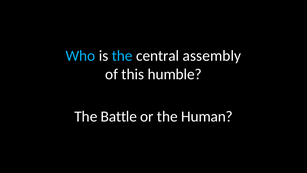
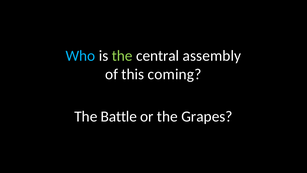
the at (122, 56) colour: light blue -> light green
humble: humble -> coming
Human: Human -> Grapes
